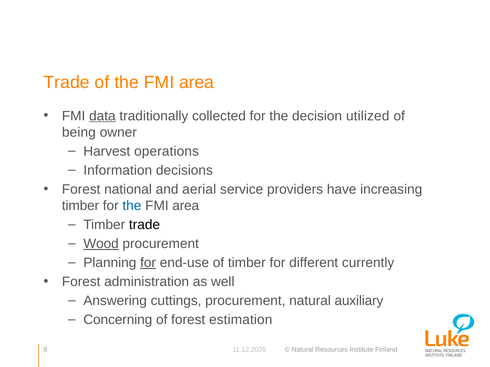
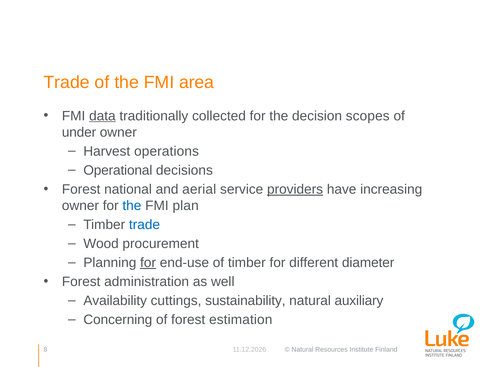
utilized: utilized -> scopes
being: being -> under
Information: Information -> Operational
providers underline: none -> present
timber at (81, 206): timber -> owner
area at (186, 206): area -> plan
trade at (144, 225) colour: black -> blue
Wood underline: present -> none
currently: currently -> diameter
Answering: Answering -> Availability
cuttings procurement: procurement -> sustainability
